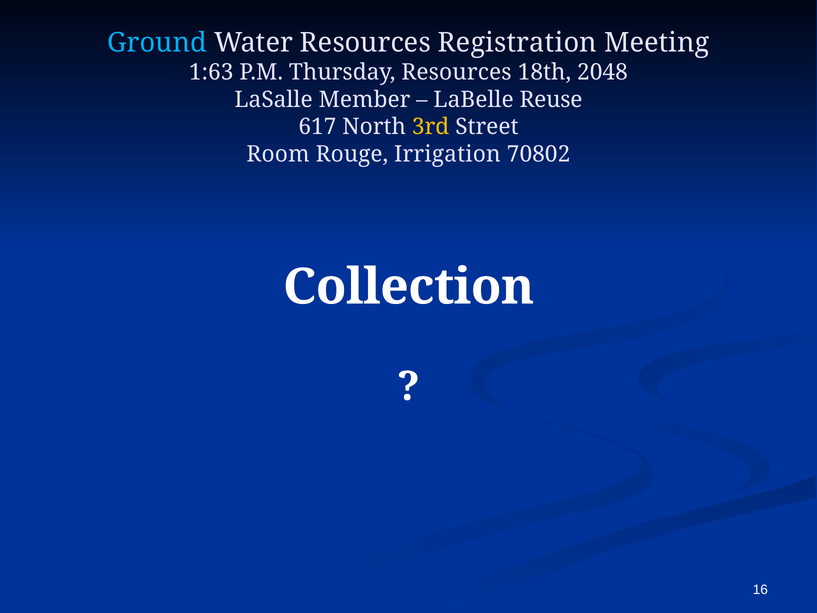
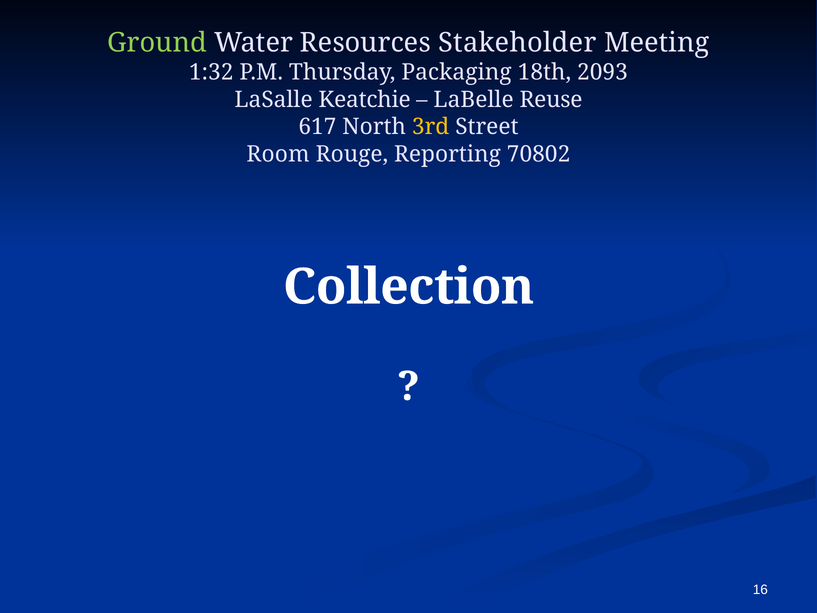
Ground colour: light blue -> light green
Registration: Registration -> Stakeholder
1:63: 1:63 -> 1:32
Thursday Resources: Resources -> Packaging
2048: 2048 -> 2093
Member: Member -> Keatchie
Irrigation: Irrigation -> Reporting
